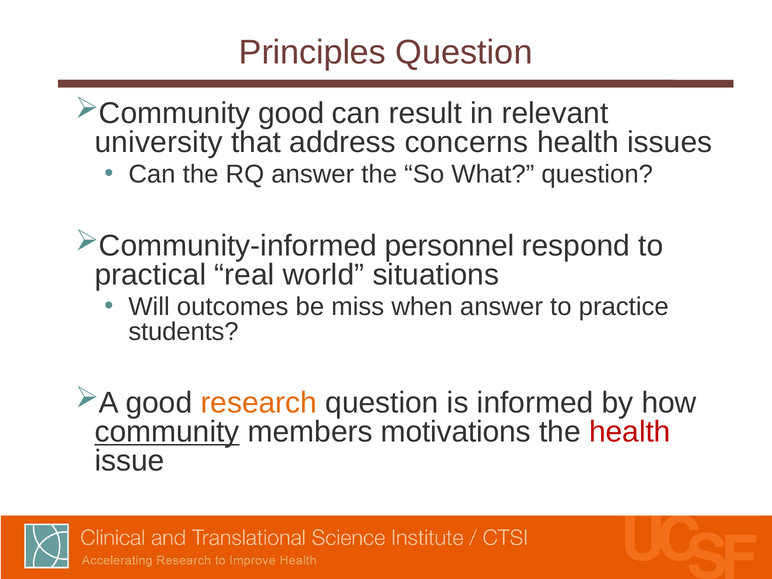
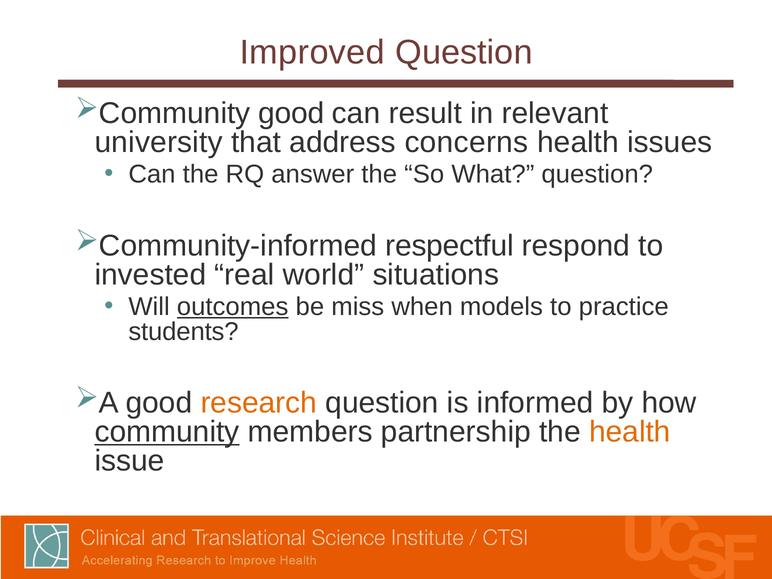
Principles: Principles -> Improved
personnel: personnel -> respectful
practical: practical -> invested
outcomes underline: none -> present
when answer: answer -> models
motivations: motivations -> partnership
health at (630, 432) colour: red -> orange
